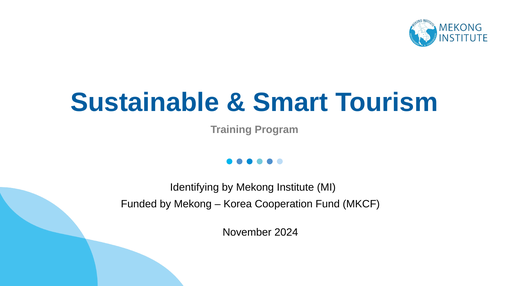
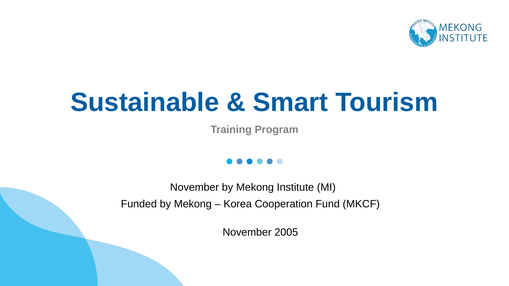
Identifying at (194, 188): Identifying -> November
2024: 2024 -> 2005
